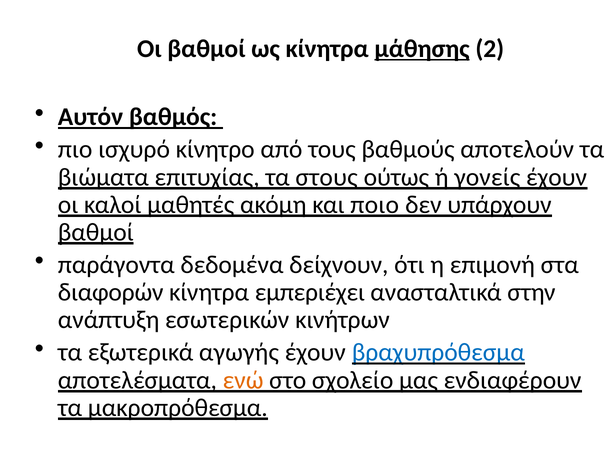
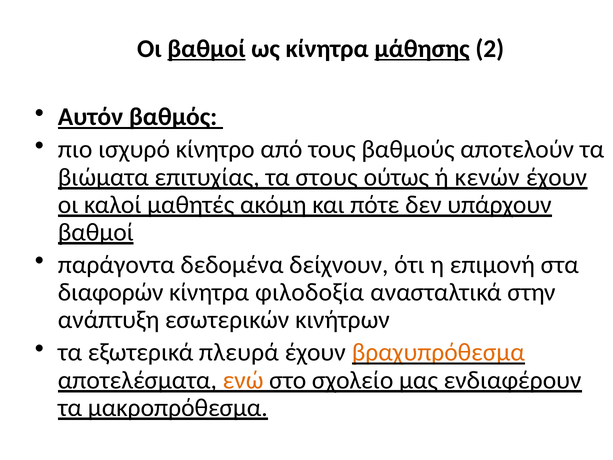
βαθμοί at (206, 49) underline: none -> present
γονείς: γονείς -> κενών
ποιο: ποιο -> πότε
εμπεριέχει: εμπεριέχει -> φιλοδοξία
αγωγής: αγωγής -> πλευρά
βραχυπρόθεσμα colour: blue -> orange
